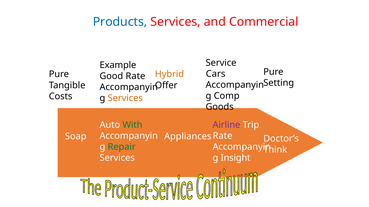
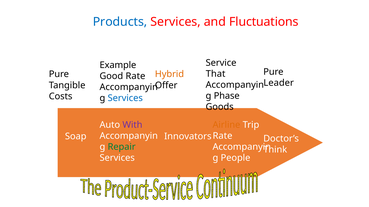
Commercial: Commercial -> Fluctuations
Cars: Cars -> That
Setting: Setting -> Leader
Comp: Comp -> Phase
Services at (125, 98) colour: orange -> blue
With colour: green -> purple
Airline colour: purple -> orange
Appliances: Appliances -> Innovators
Insight: Insight -> People
